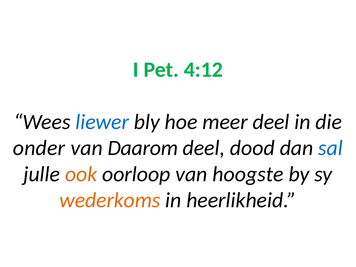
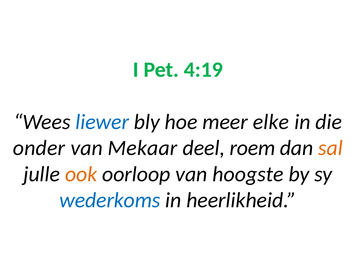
4:12: 4:12 -> 4:19
meer deel: deel -> elke
Daarom: Daarom -> Mekaar
dood: dood -> roem
sal colour: blue -> orange
wederkoms colour: orange -> blue
